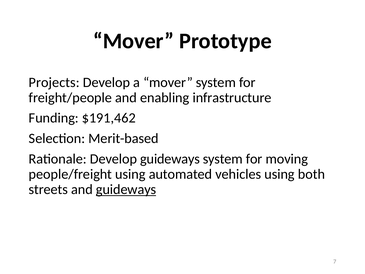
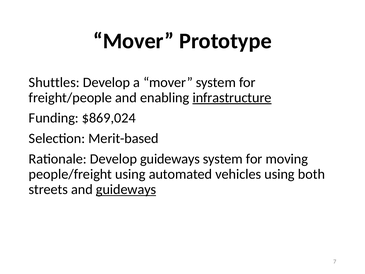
Projects: Projects -> Shuttles
infrastructure underline: none -> present
$191,462: $191,462 -> $869,024
